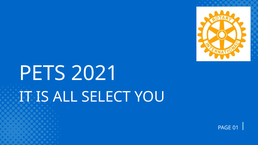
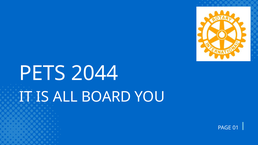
2021: 2021 -> 2044
SELECT: SELECT -> BOARD
